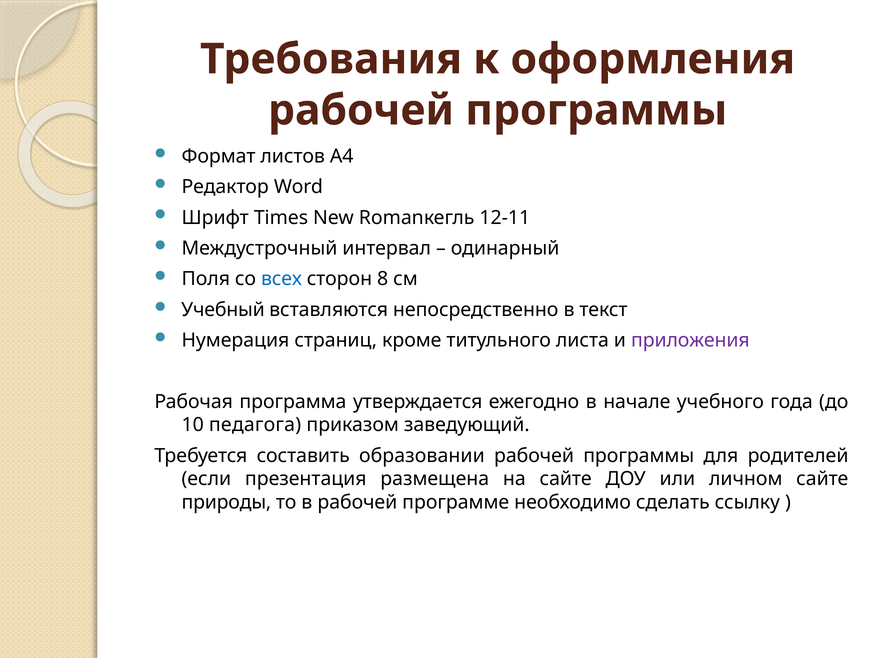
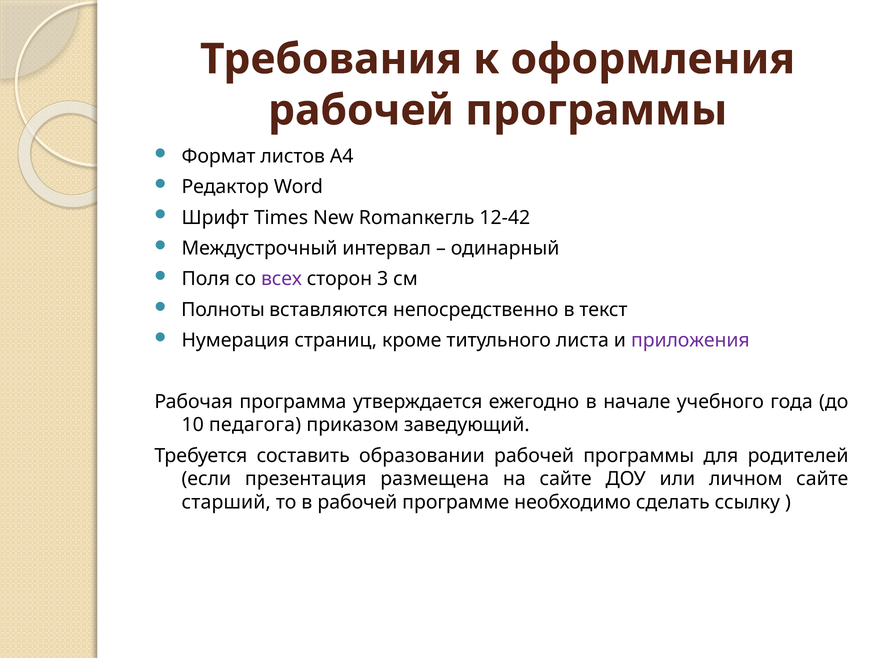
12-11: 12-11 -> 12-42
всех colour: blue -> purple
8: 8 -> 3
Учебный: Учебный -> Полноты
природы: природы -> старший
